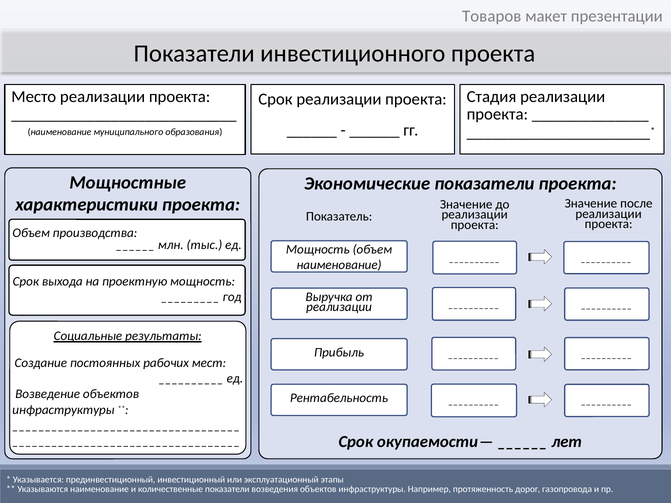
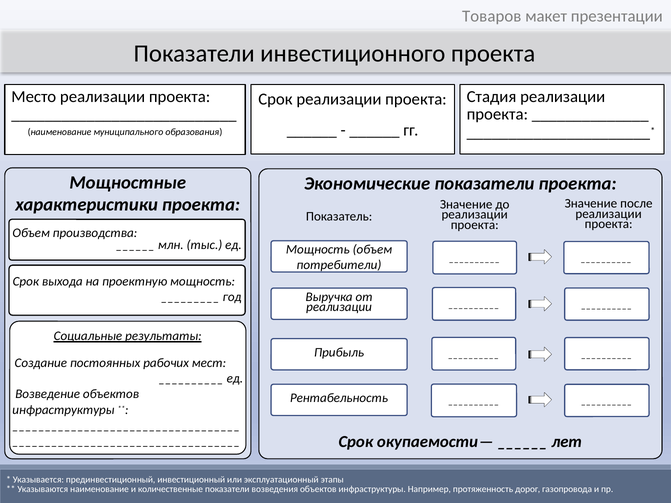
наименование at (339, 265): наименование -> потребители
